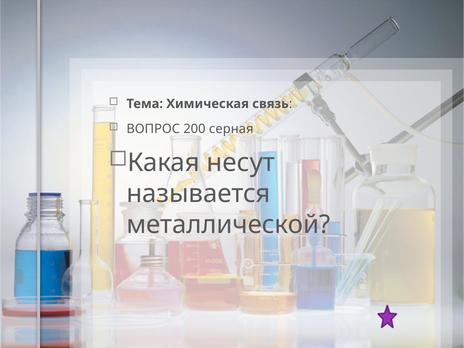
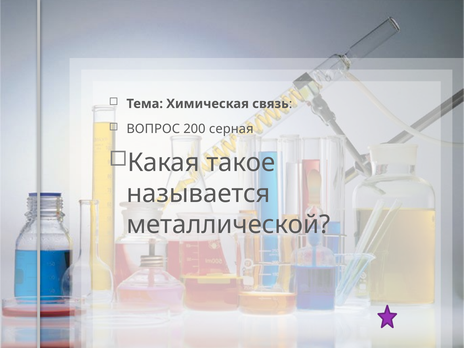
несут: несут -> такое
